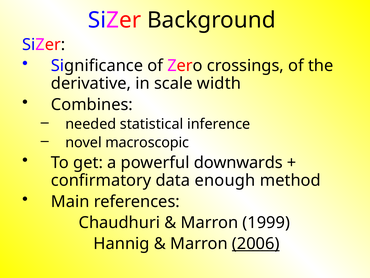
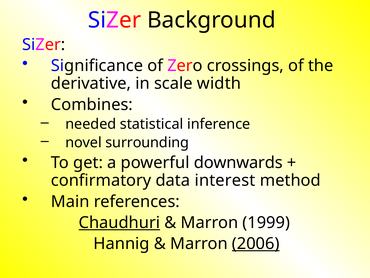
macroscopic: macroscopic -> surrounding
enough: enough -> interest
Chaudhuri underline: none -> present
